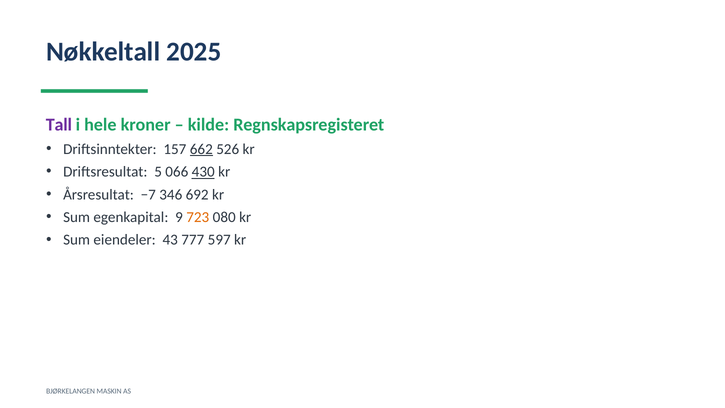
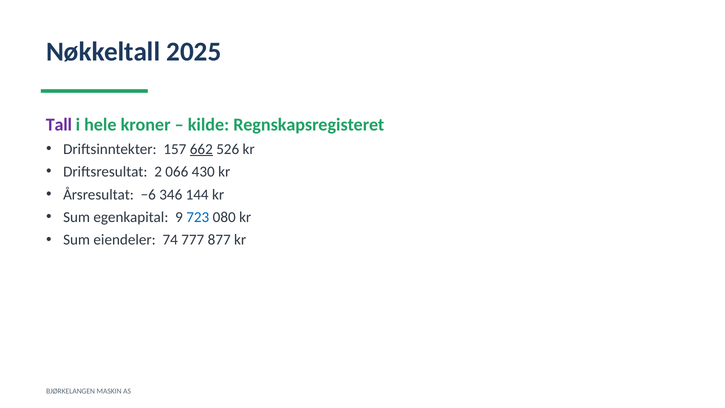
5: 5 -> 2
430 underline: present -> none
−7: −7 -> −6
692: 692 -> 144
723 colour: orange -> blue
43: 43 -> 74
597: 597 -> 877
